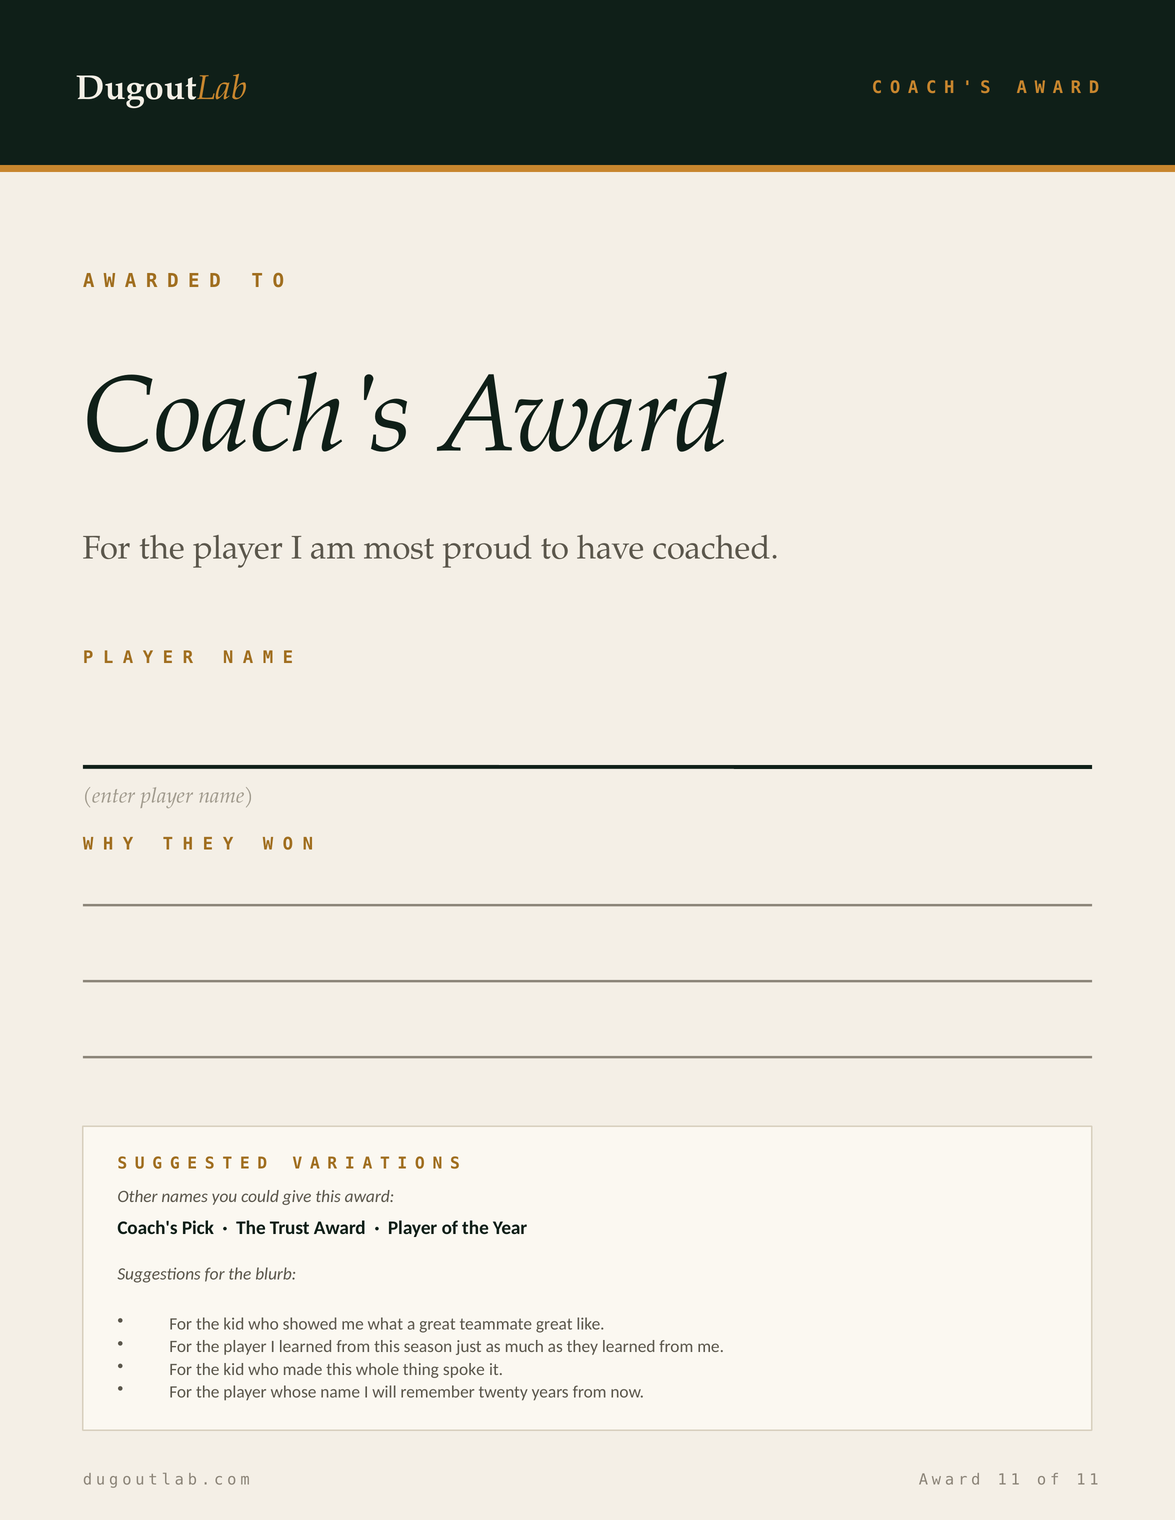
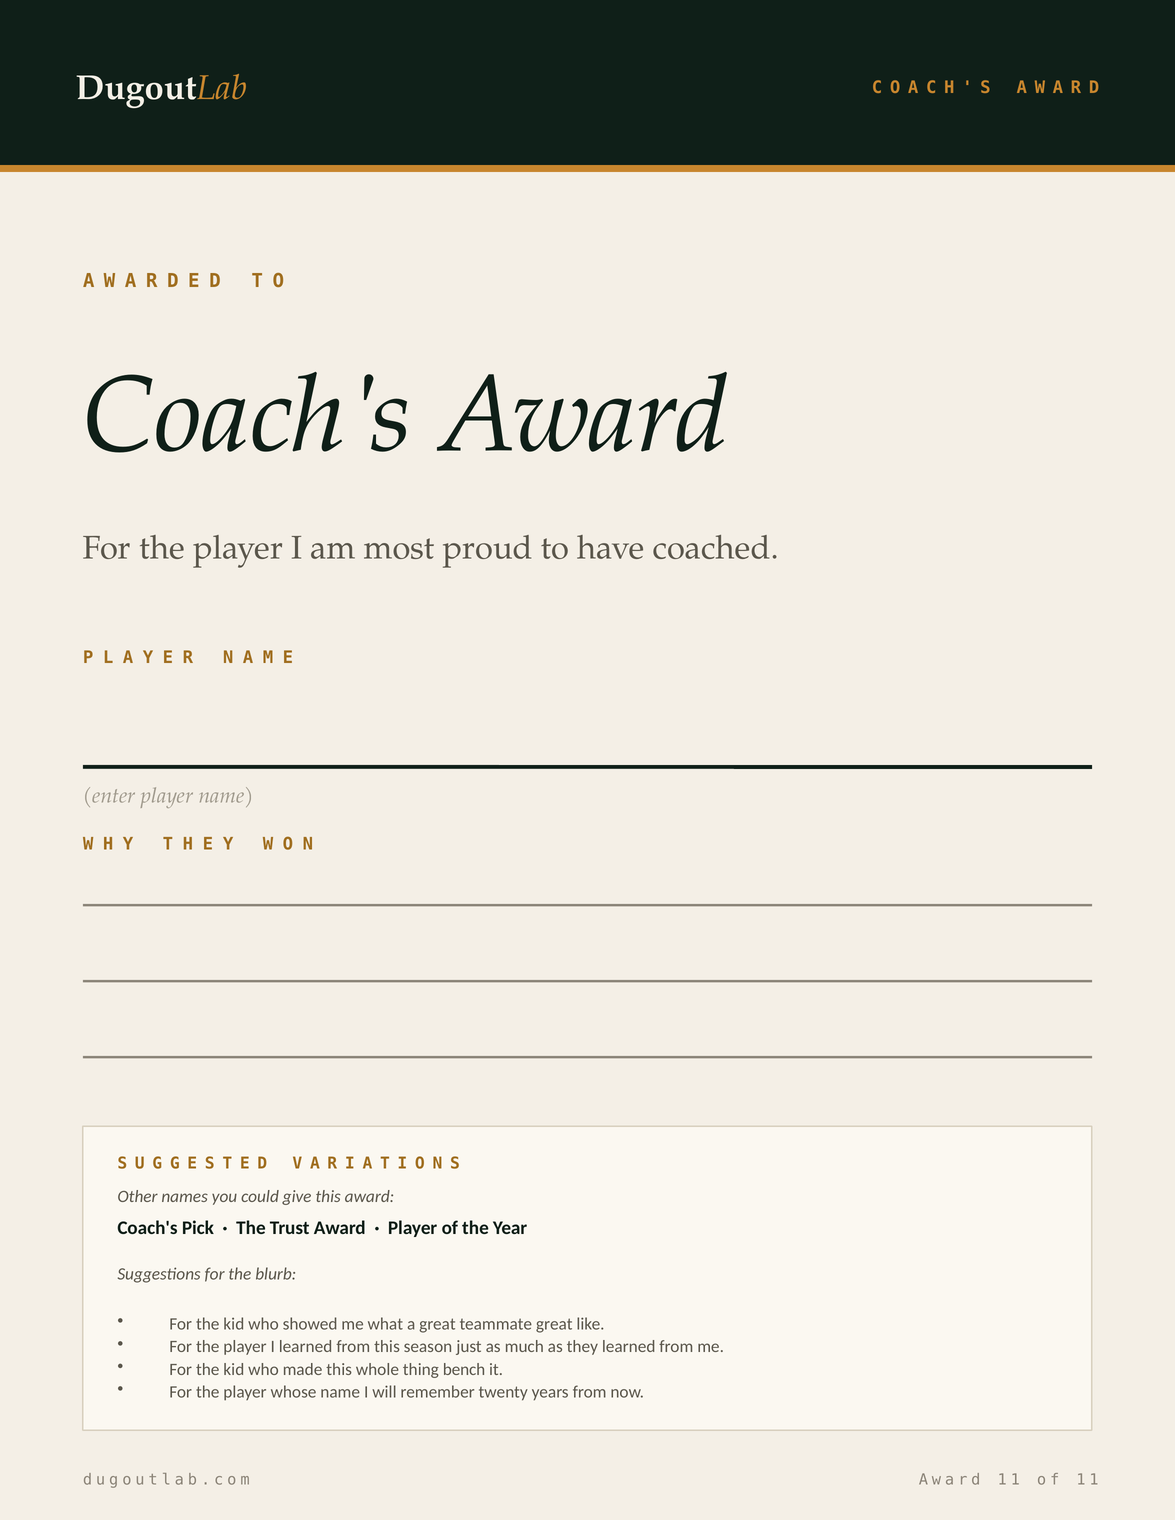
spoke: spoke -> bench
